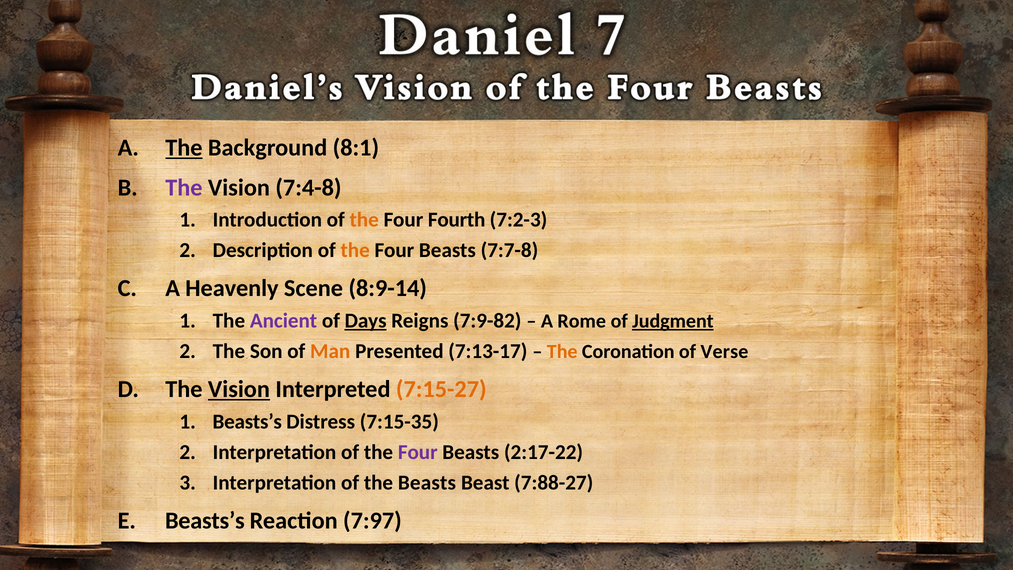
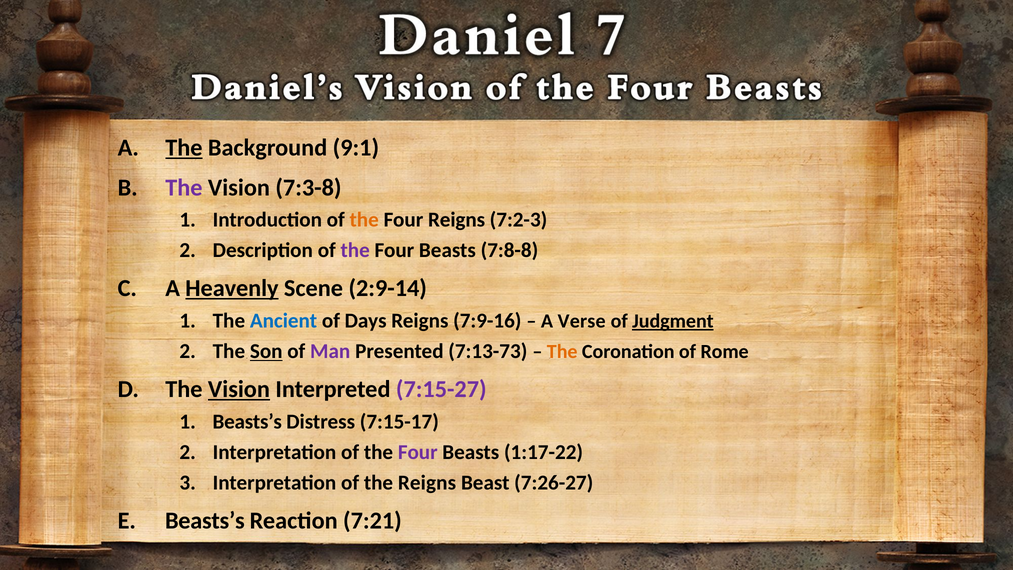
8:1: 8:1 -> 9:1
7:4-8: 7:4-8 -> 7:3-8
Four Fourth: Fourth -> Reigns
the at (355, 250) colour: orange -> purple
7:7-8: 7:7-8 -> 7:8-8
Heavenly underline: none -> present
8:9-14: 8:9-14 -> 2:9-14
Ancient colour: purple -> blue
Days underline: present -> none
7:9-82: 7:9-82 -> 7:9-16
Rome: Rome -> Verse
Son underline: none -> present
Man colour: orange -> purple
7:13-17: 7:13-17 -> 7:13-73
Verse: Verse -> Rome
7:15-27 colour: orange -> purple
7:15-35: 7:15-35 -> 7:15-17
2:17-22: 2:17-22 -> 1:17-22
the Beasts: Beasts -> Reigns
7:88-27: 7:88-27 -> 7:26-27
7:97: 7:97 -> 7:21
